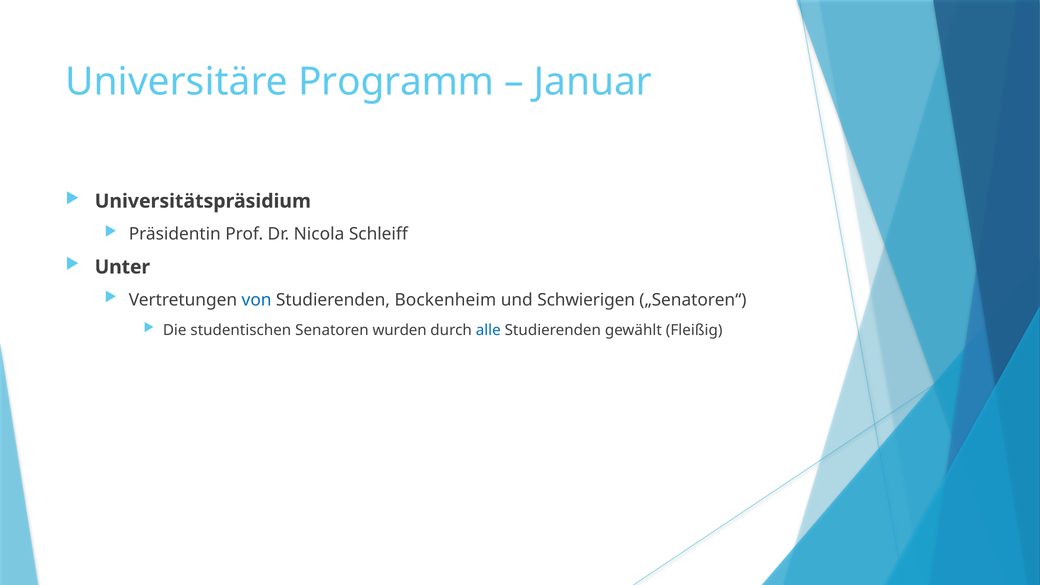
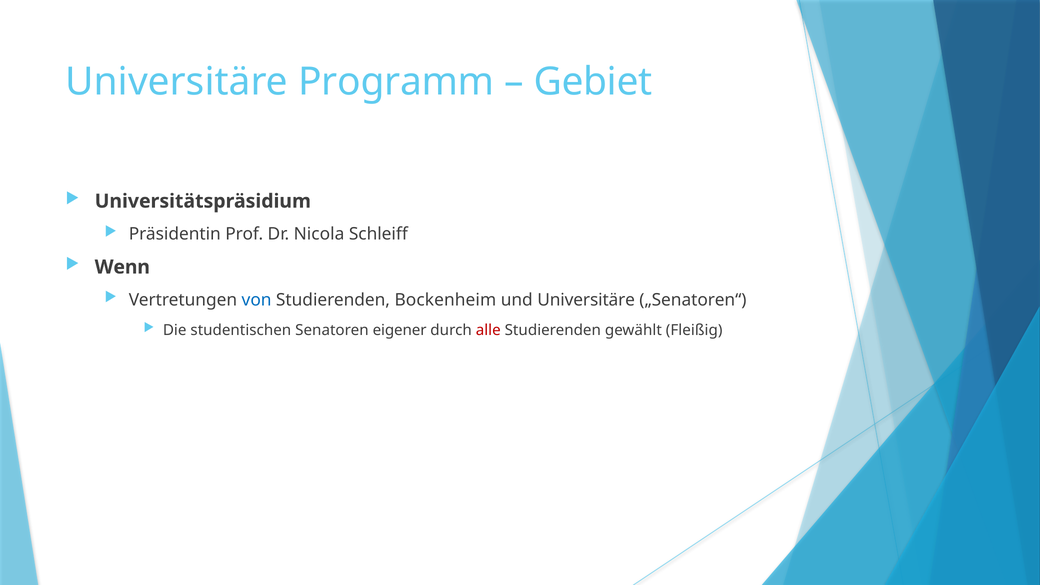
Januar: Januar -> Gebiet
Unter: Unter -> Wenn
und Schwierigen: Schwierigen -> Universitäre
wurden: wurden -> eigener
alle colour: blue -> red
